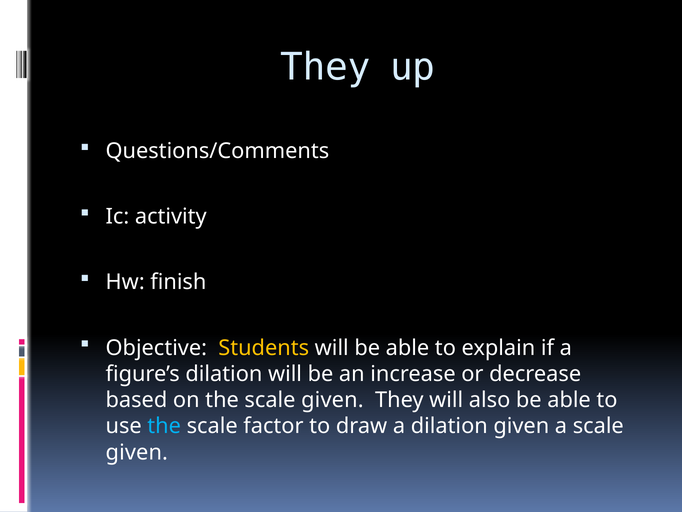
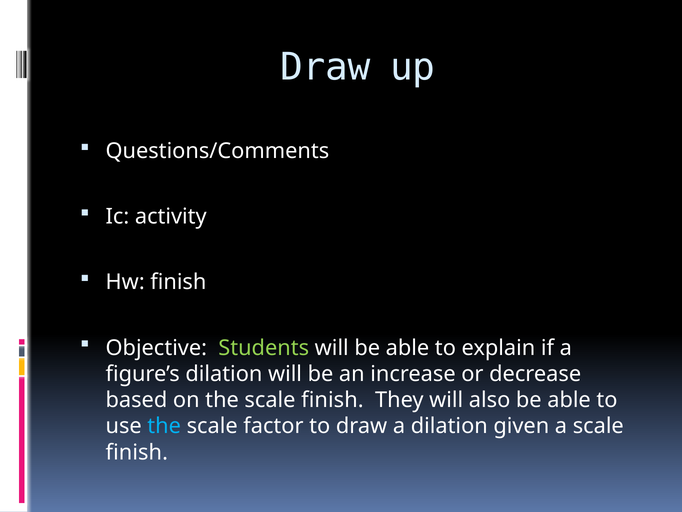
They at (325, 67): They -> Draw
Students colour: yellow -> light green
the scale given: given -> finish
given at (137, 452): given -> finish
